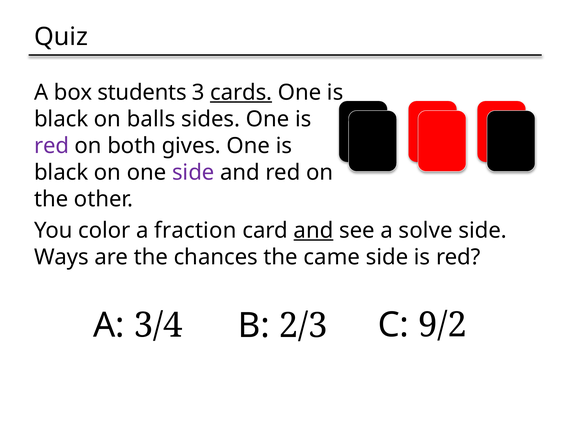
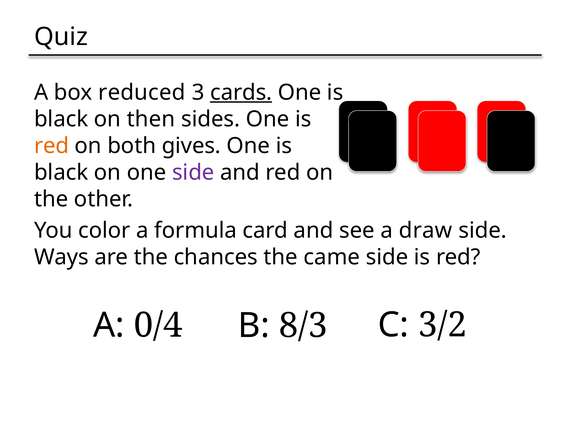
students: students -> reduced
balls: balls -> then
red at (52, 146) colour: purple -> orange
fraction: fraction -> formula
and at (314, 230) underline: present -> none
solve: solve -> draw
3/4: 3/4 -> 0/4
2/3: 2/3 -> 8/3
9/2: 9/2 -> 3/2
